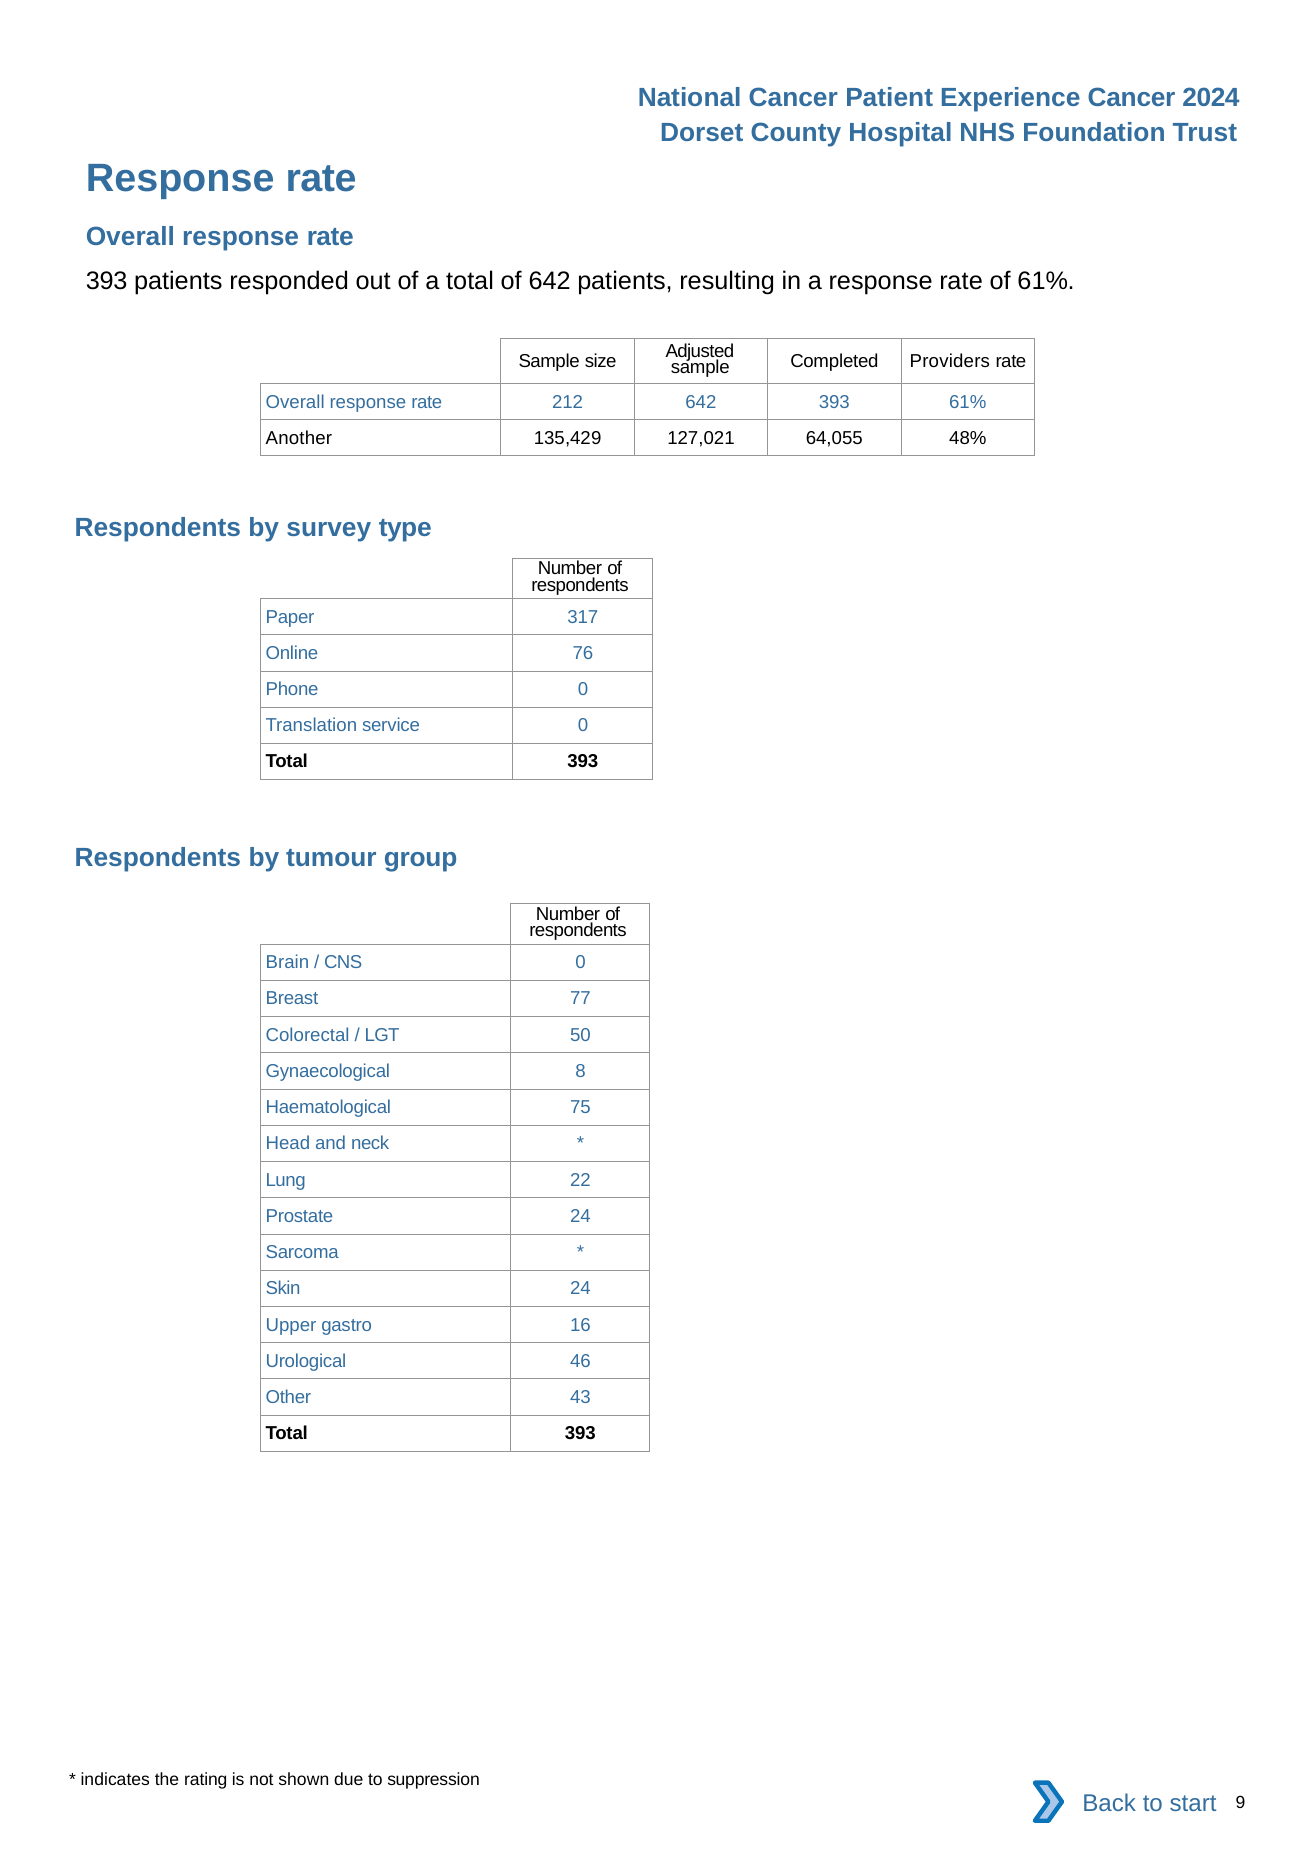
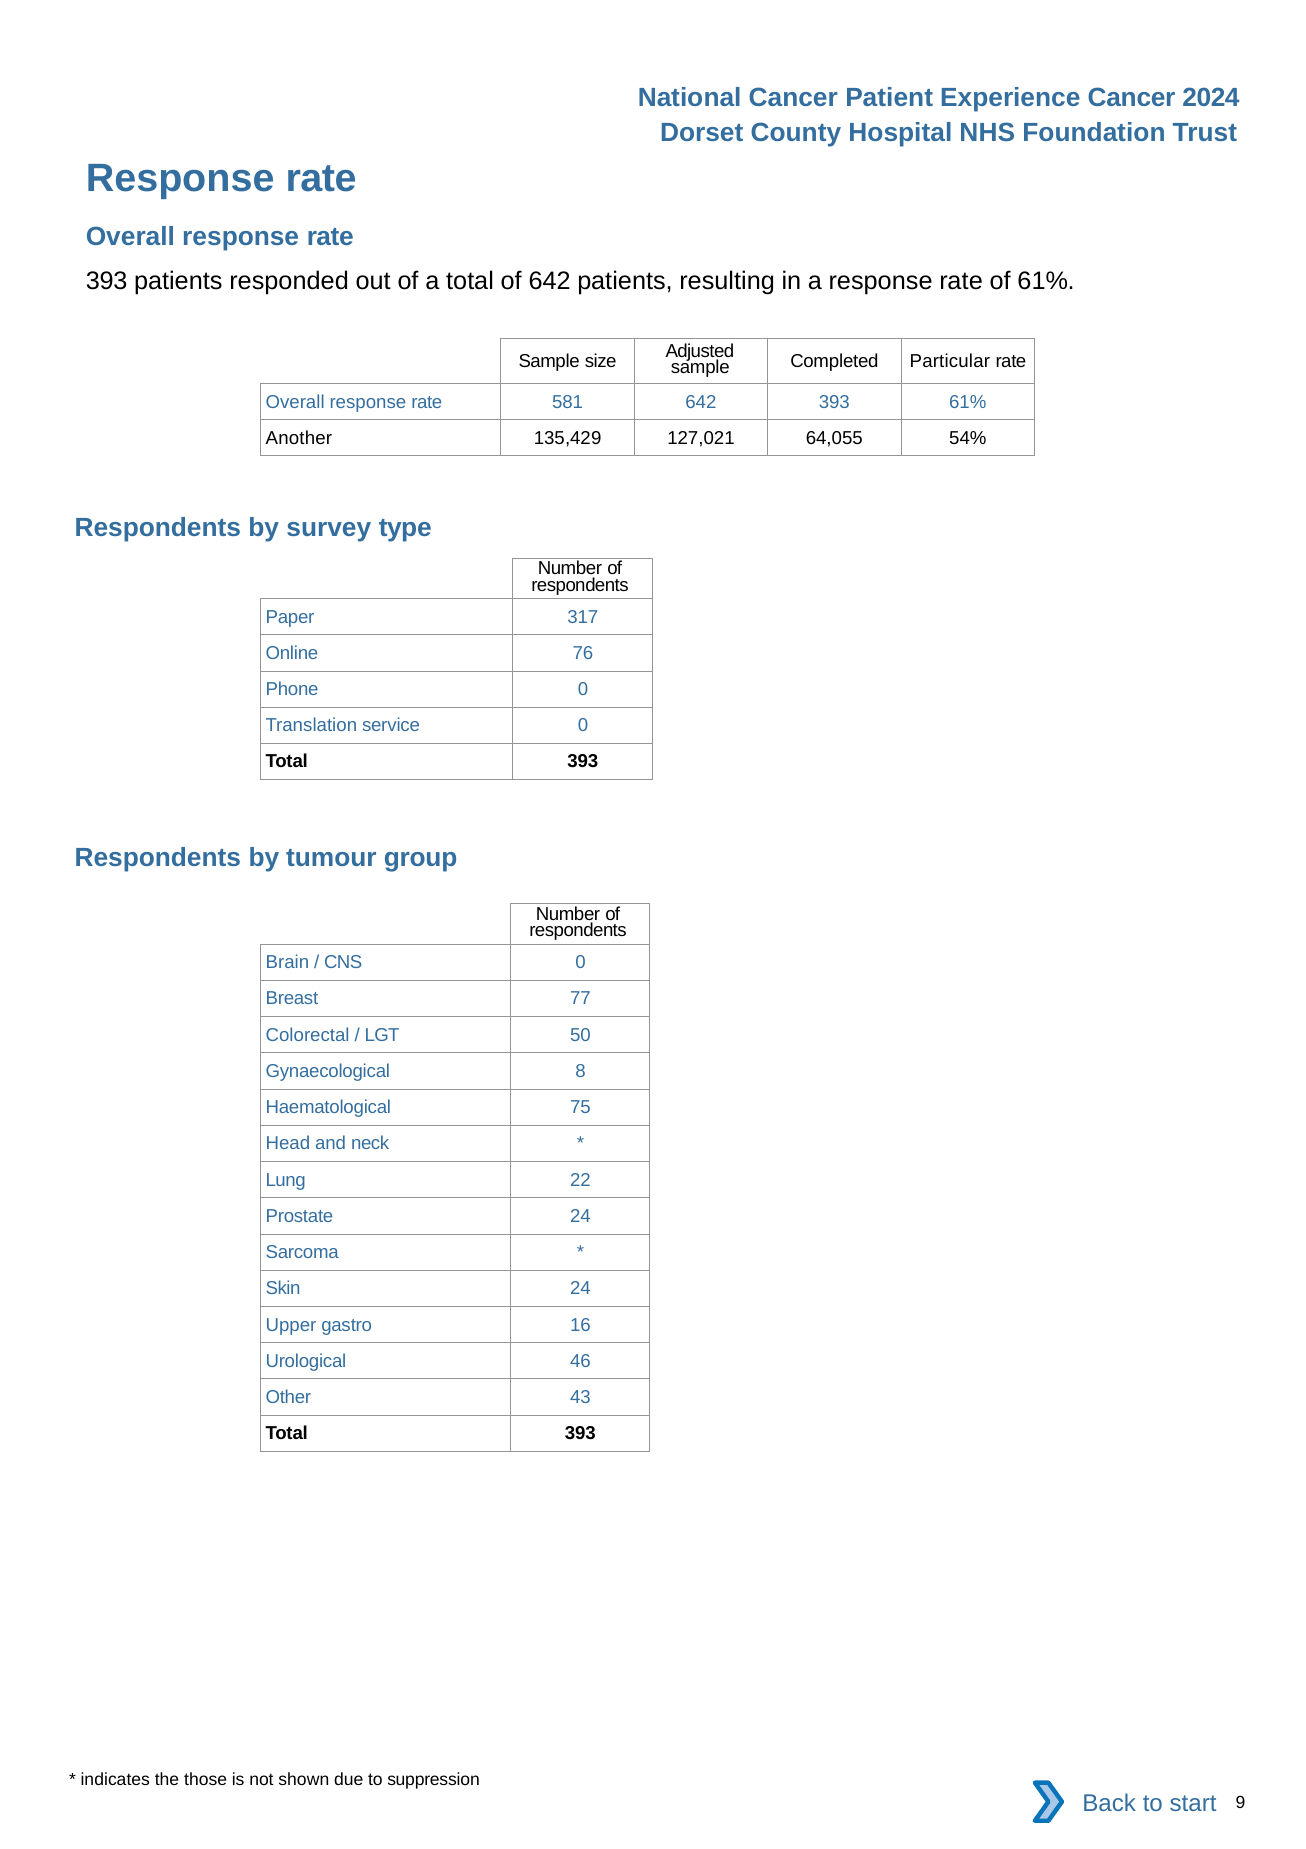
Providers: Providers -> Particular
212: 212 -> 581
48%: 48% -> 54%
rating: rating -> those
